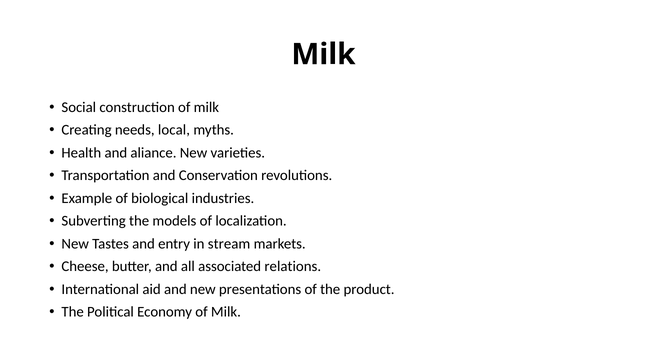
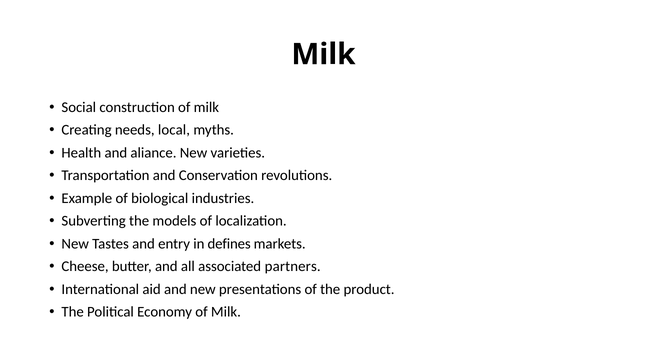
stream: stream -> defines
relations: relations -> partners
